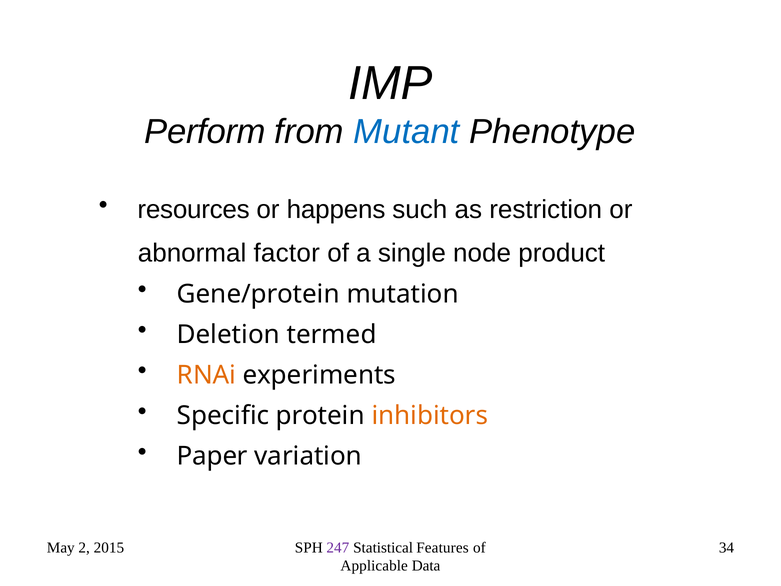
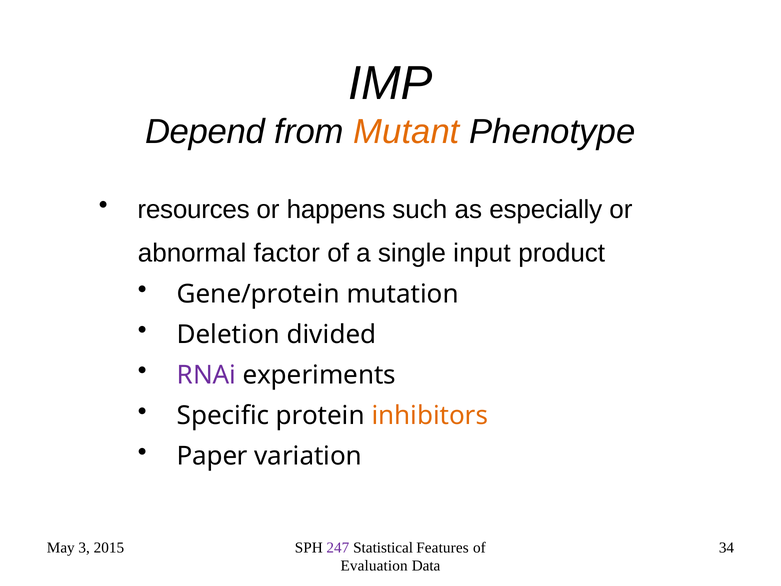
Perform: Perform -> Depend
Mutant colour: blue -> orange
restriction: restriction -> especially
node: node -> input
termed: termed -> divided
RNAi colour: orange -> purple
2: 2 -> 3
Applicable: Applicable -> Evaluation
